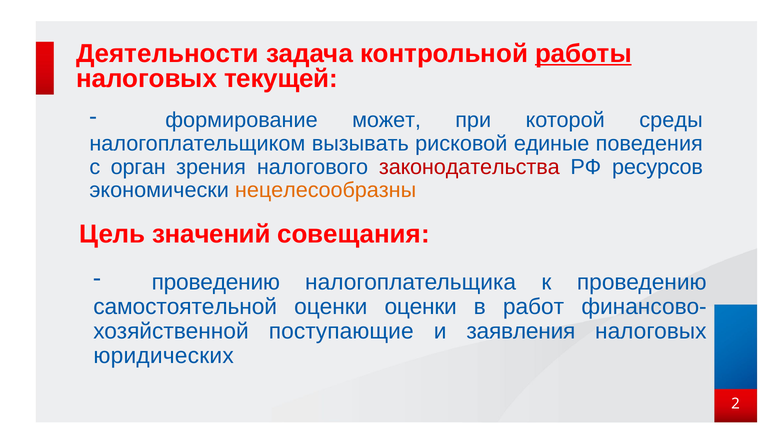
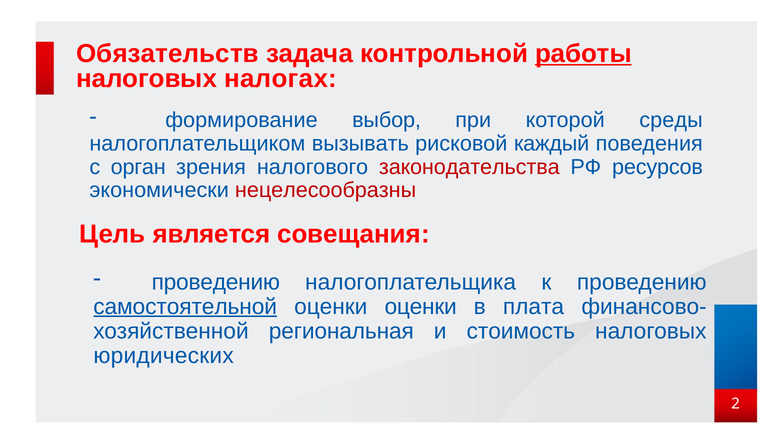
Деятельности: Деятельности -> Обязательств
текущей: текущей -> налогах
может: может -> выбор
единые: единые -> каждый
нецелесообразны colour: orange -> red
значений: значений -> является
самостоятельной underline: none -> present
работ: работ -> плата
поступающие: поступающие -> региональная
заявления: заявления -> стоимость
